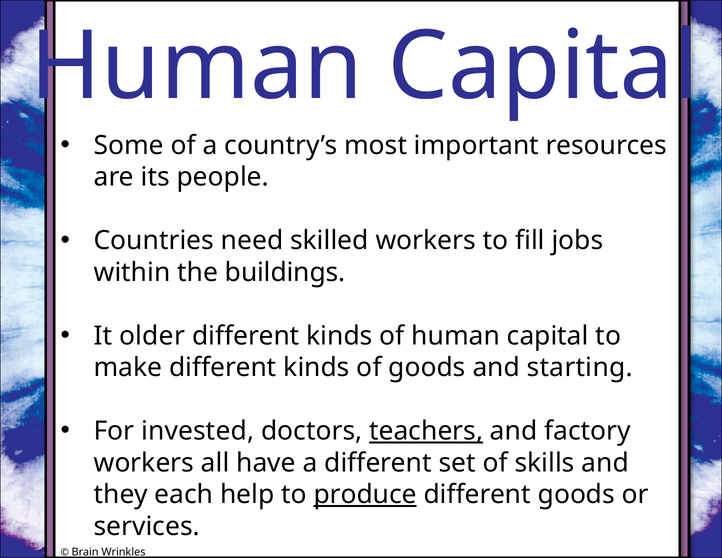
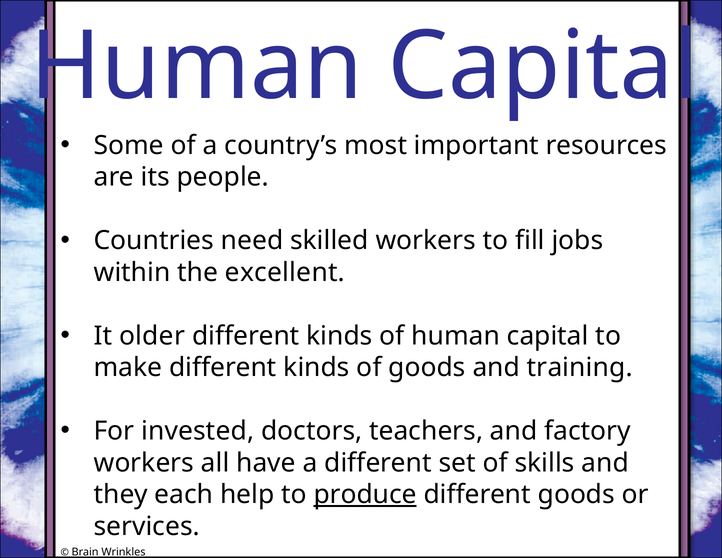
buildings: buildings -> excellent
starting: starting -> training
teachers underline: present -> none
